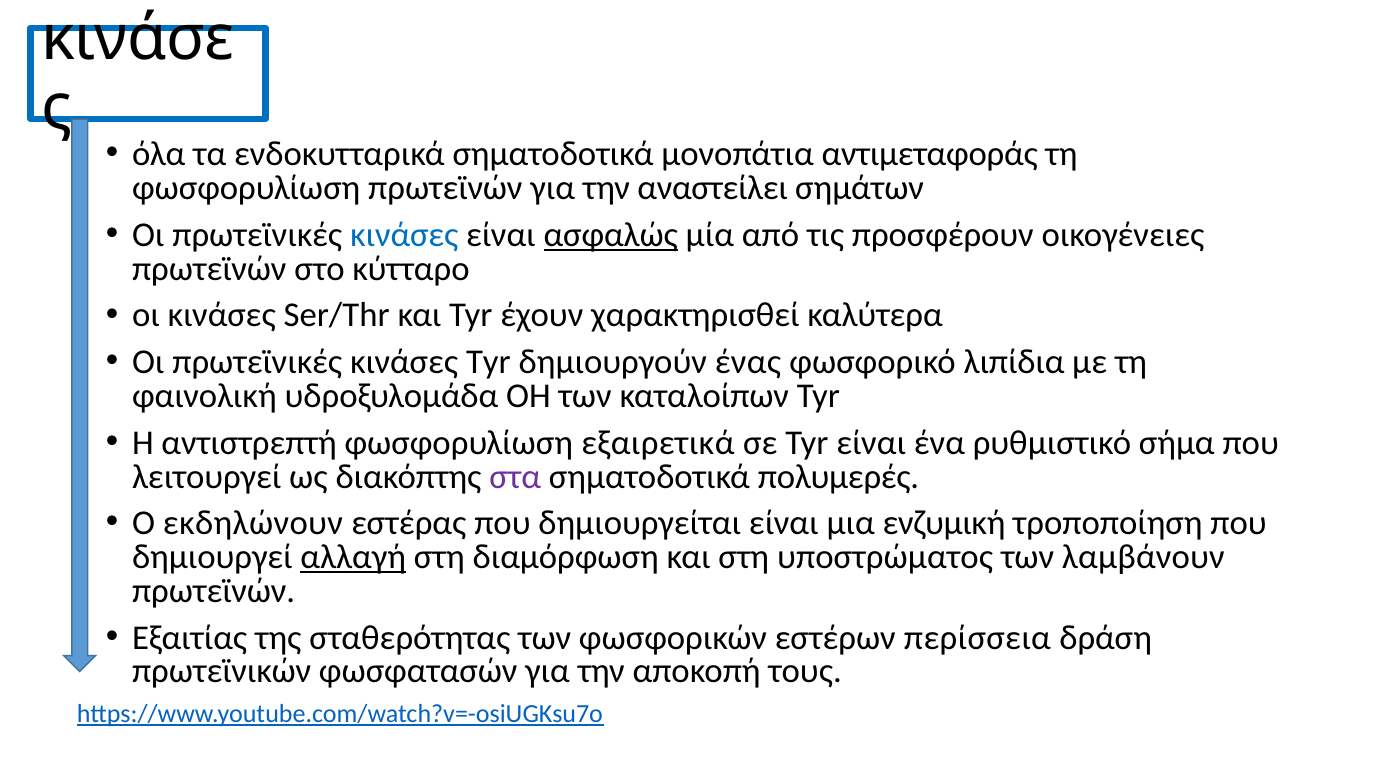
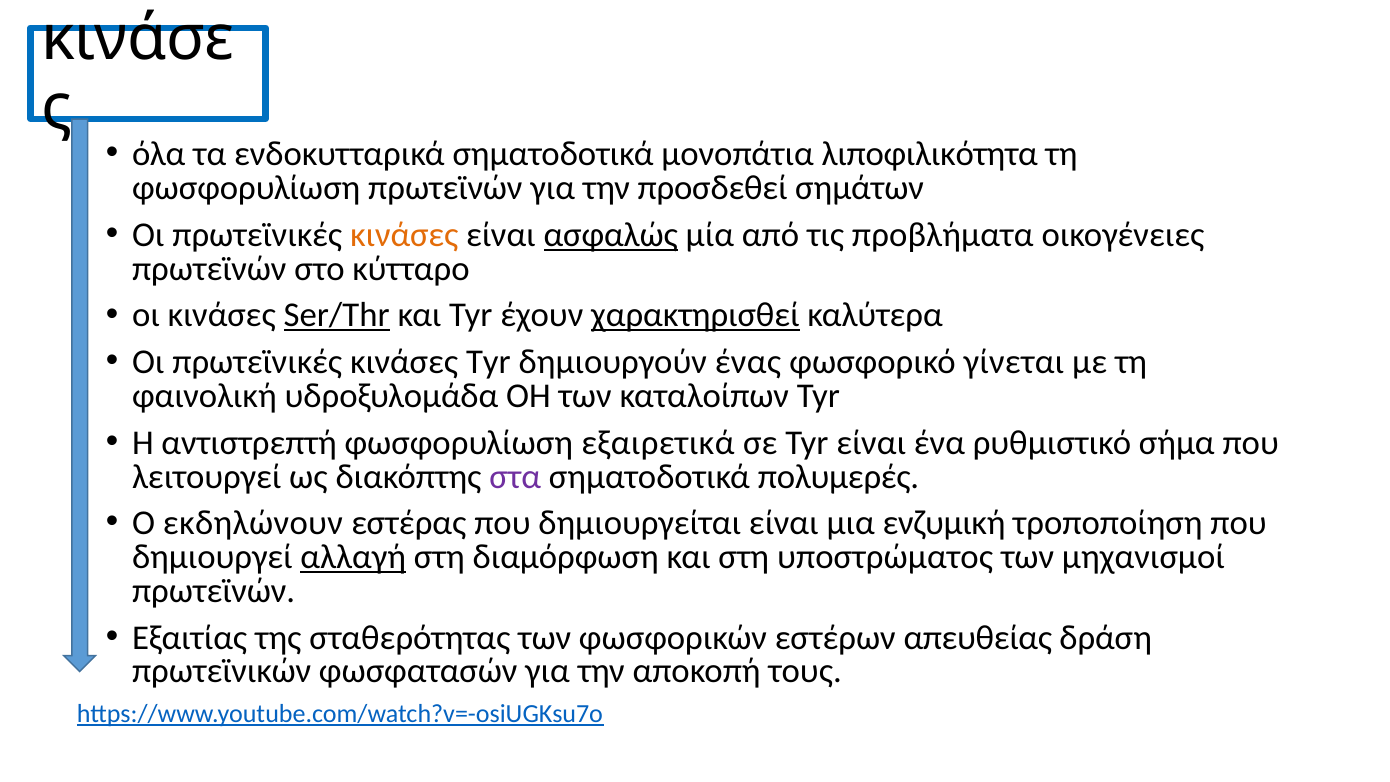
αντιμεταφοράς: αντιμεταφοράς -> λιποφιλικότητα
αναστείλει: αναστείλει -> προσδεθεί
κινάσες at (404, 235) colour: blue -> orange
προσφέρουν: προσφέρουν -> προβλήματα
Ser/Thr underline: none -> present
χαρακτηρισθεί underline: none -> present
λιπίδια: λιπίδια -> γίνεται
λαμβάνουν: λαμβάνουν -> μηχανισμοί
περίσσεια: περίσσεια -> απευθείας
